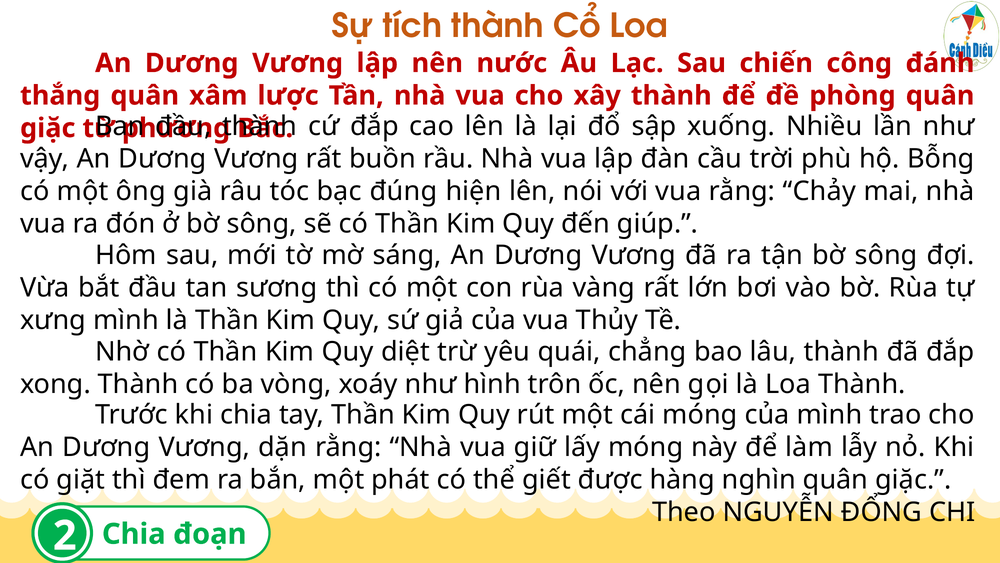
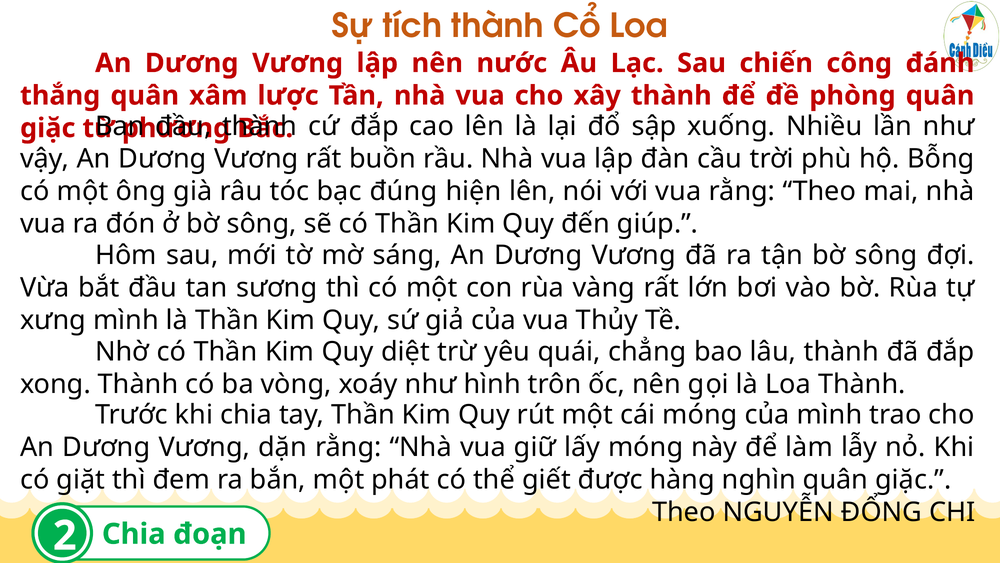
rằng Chảy: Chảy -> Theo
